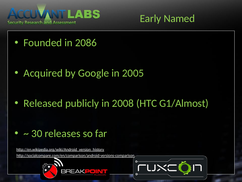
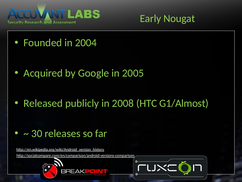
Named: Named -> Nougat
2086: 2086 -> 2004
